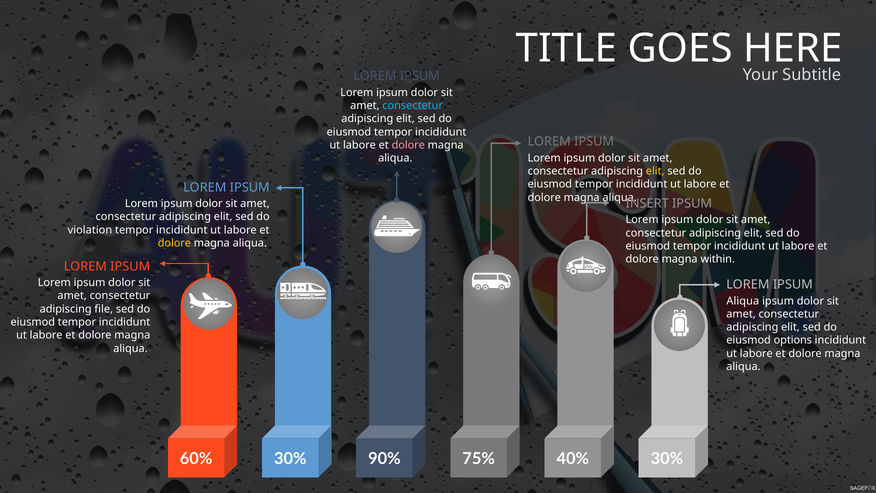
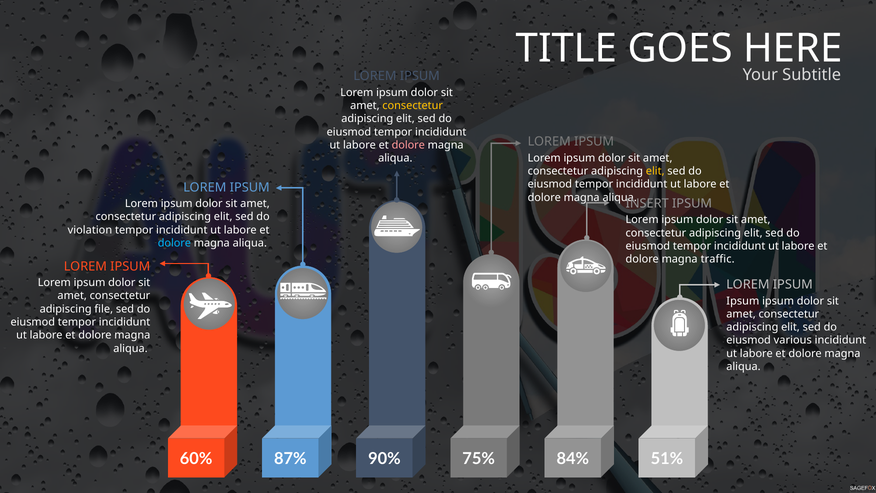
consectetur at (413, 106) colour: light blue -> yellow
dolore at (174, 243) colour: yellow -> light blue
within: within -> traffic
Aliqua at (743, 301): Aliqua -> Ipsum
options: options -> various
60% 30%: 30% -> 87%
40%: 40% -> 84%
30% at (667, 459): 30% -> 51%
